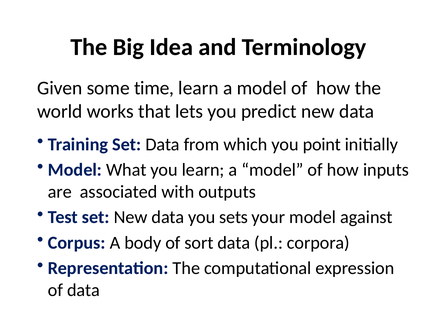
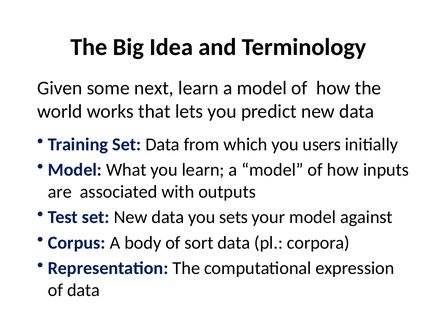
time: time -> next
point: point -> users
